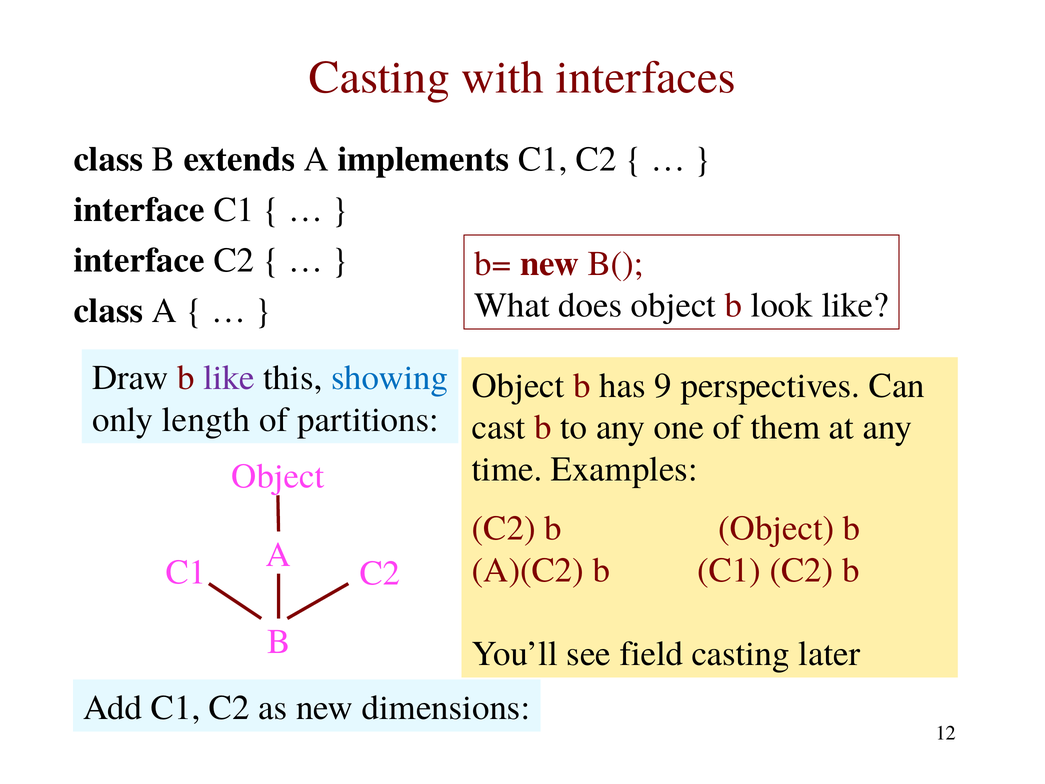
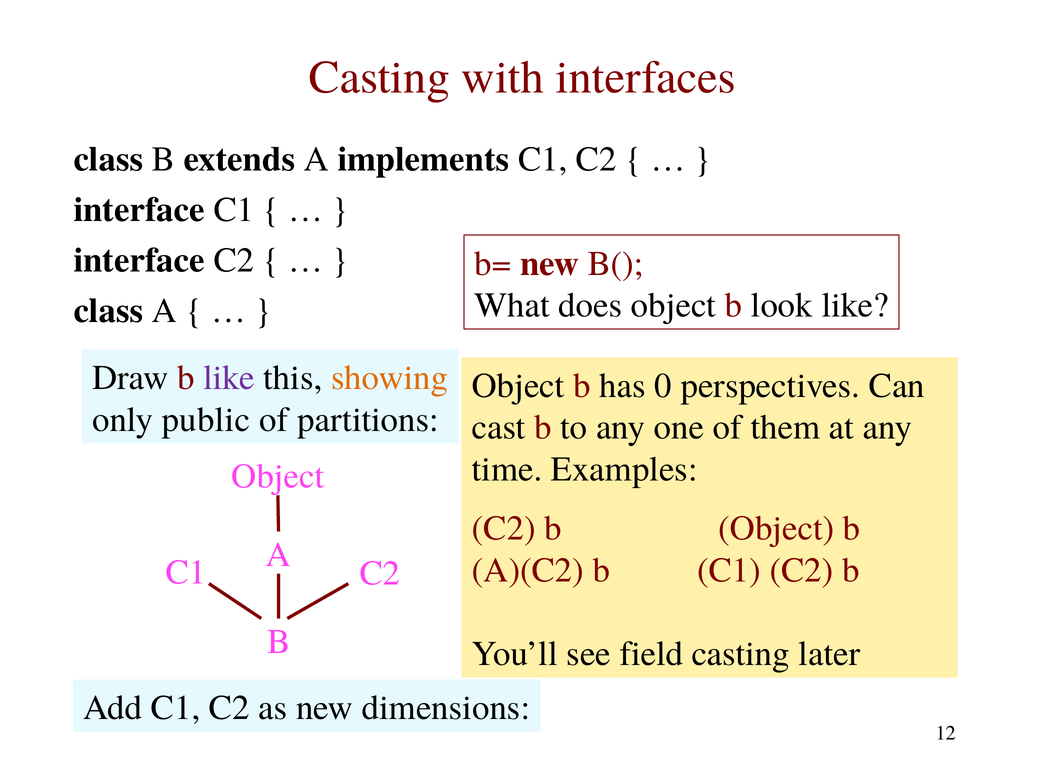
showing colour: blue -> orange
9: 9 -> 0
length: length -> public
